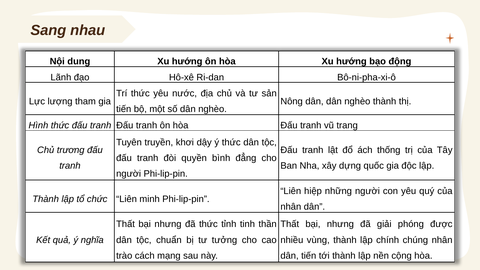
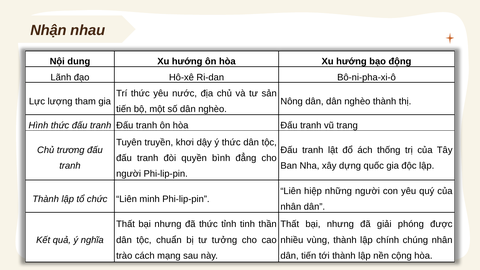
Sang: Sang -> Nhận
